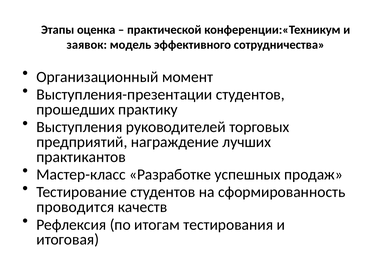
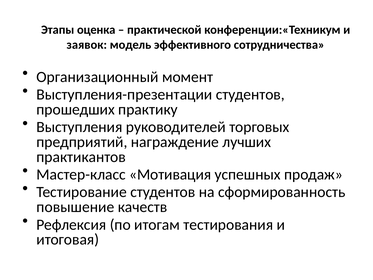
Разработке: Разработке -> Мотивация
проводится: проводится -> повышение
